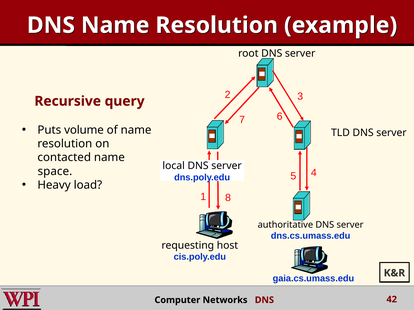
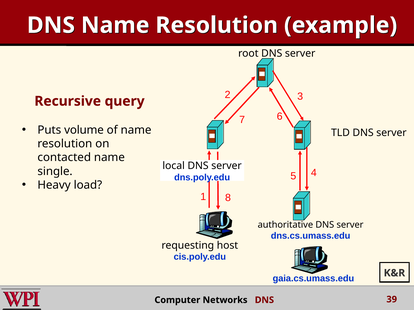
space: space -> single
42: 42 -> 39
